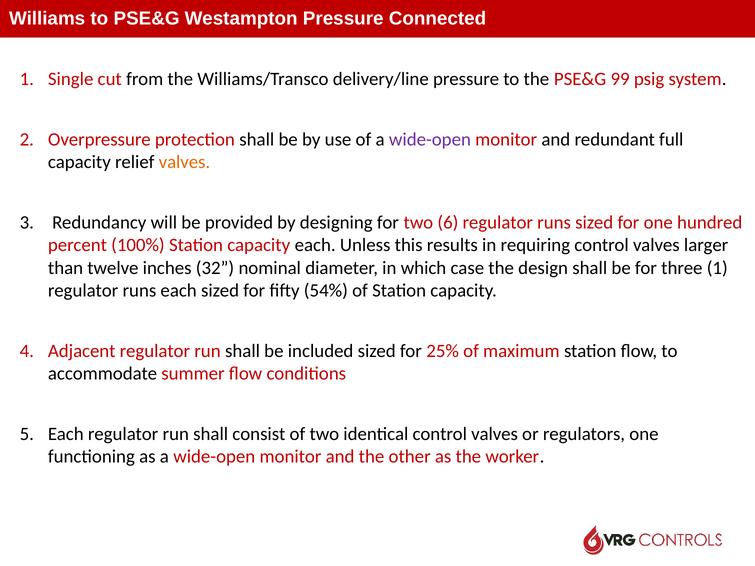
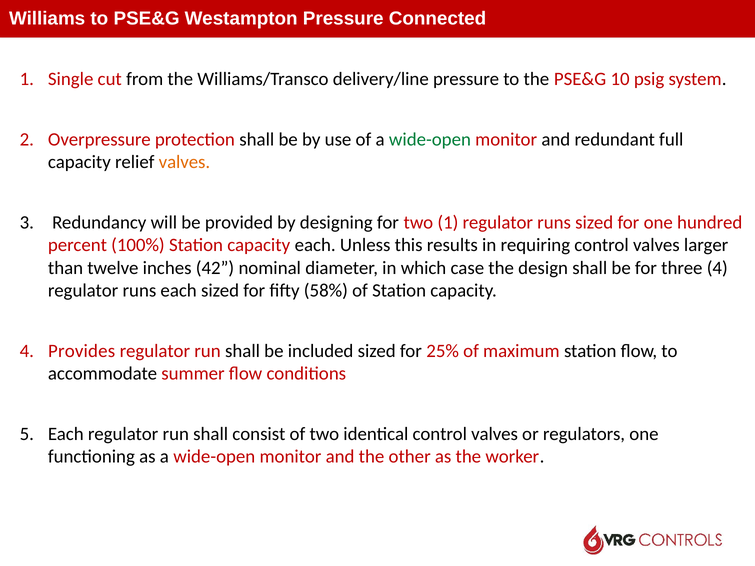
99: 99 -> 10
wide-open at (430, 140) colour: purple -> green
two 6: 6 -> 1
32: 32 -> 42
three 1: 1 -> 4
54%: 54% -> 58%
Adjacent: Adjacent -> Provides
